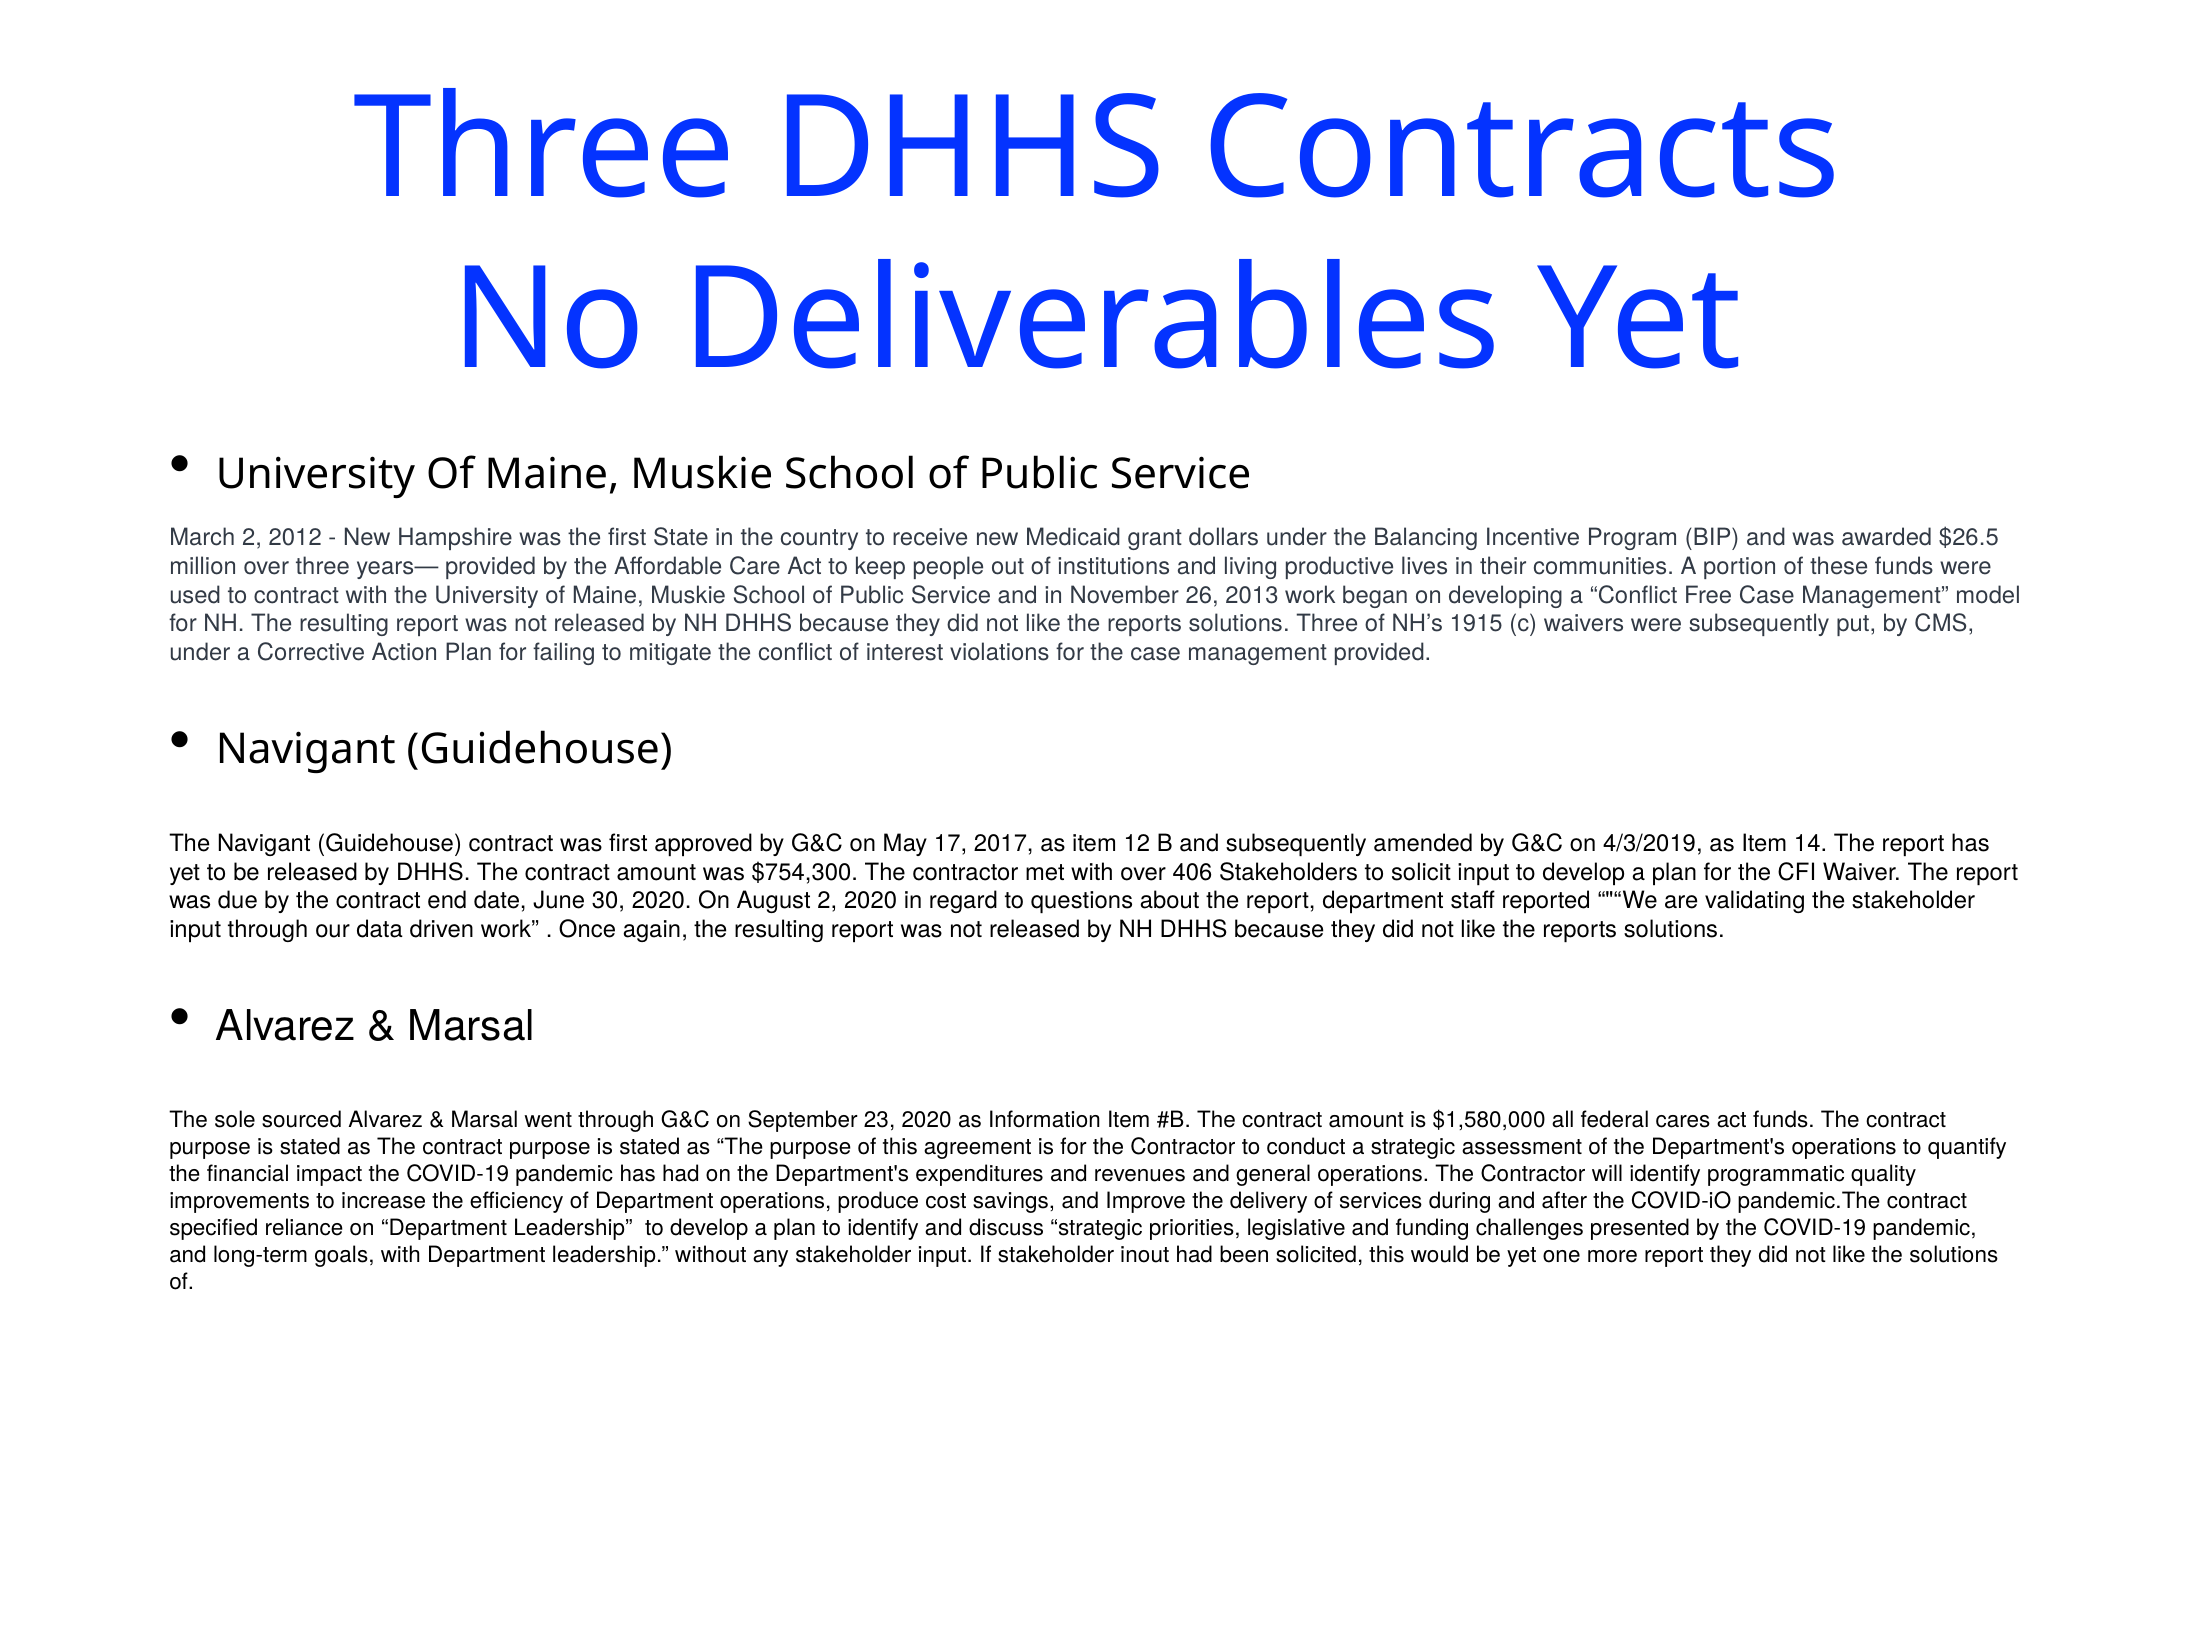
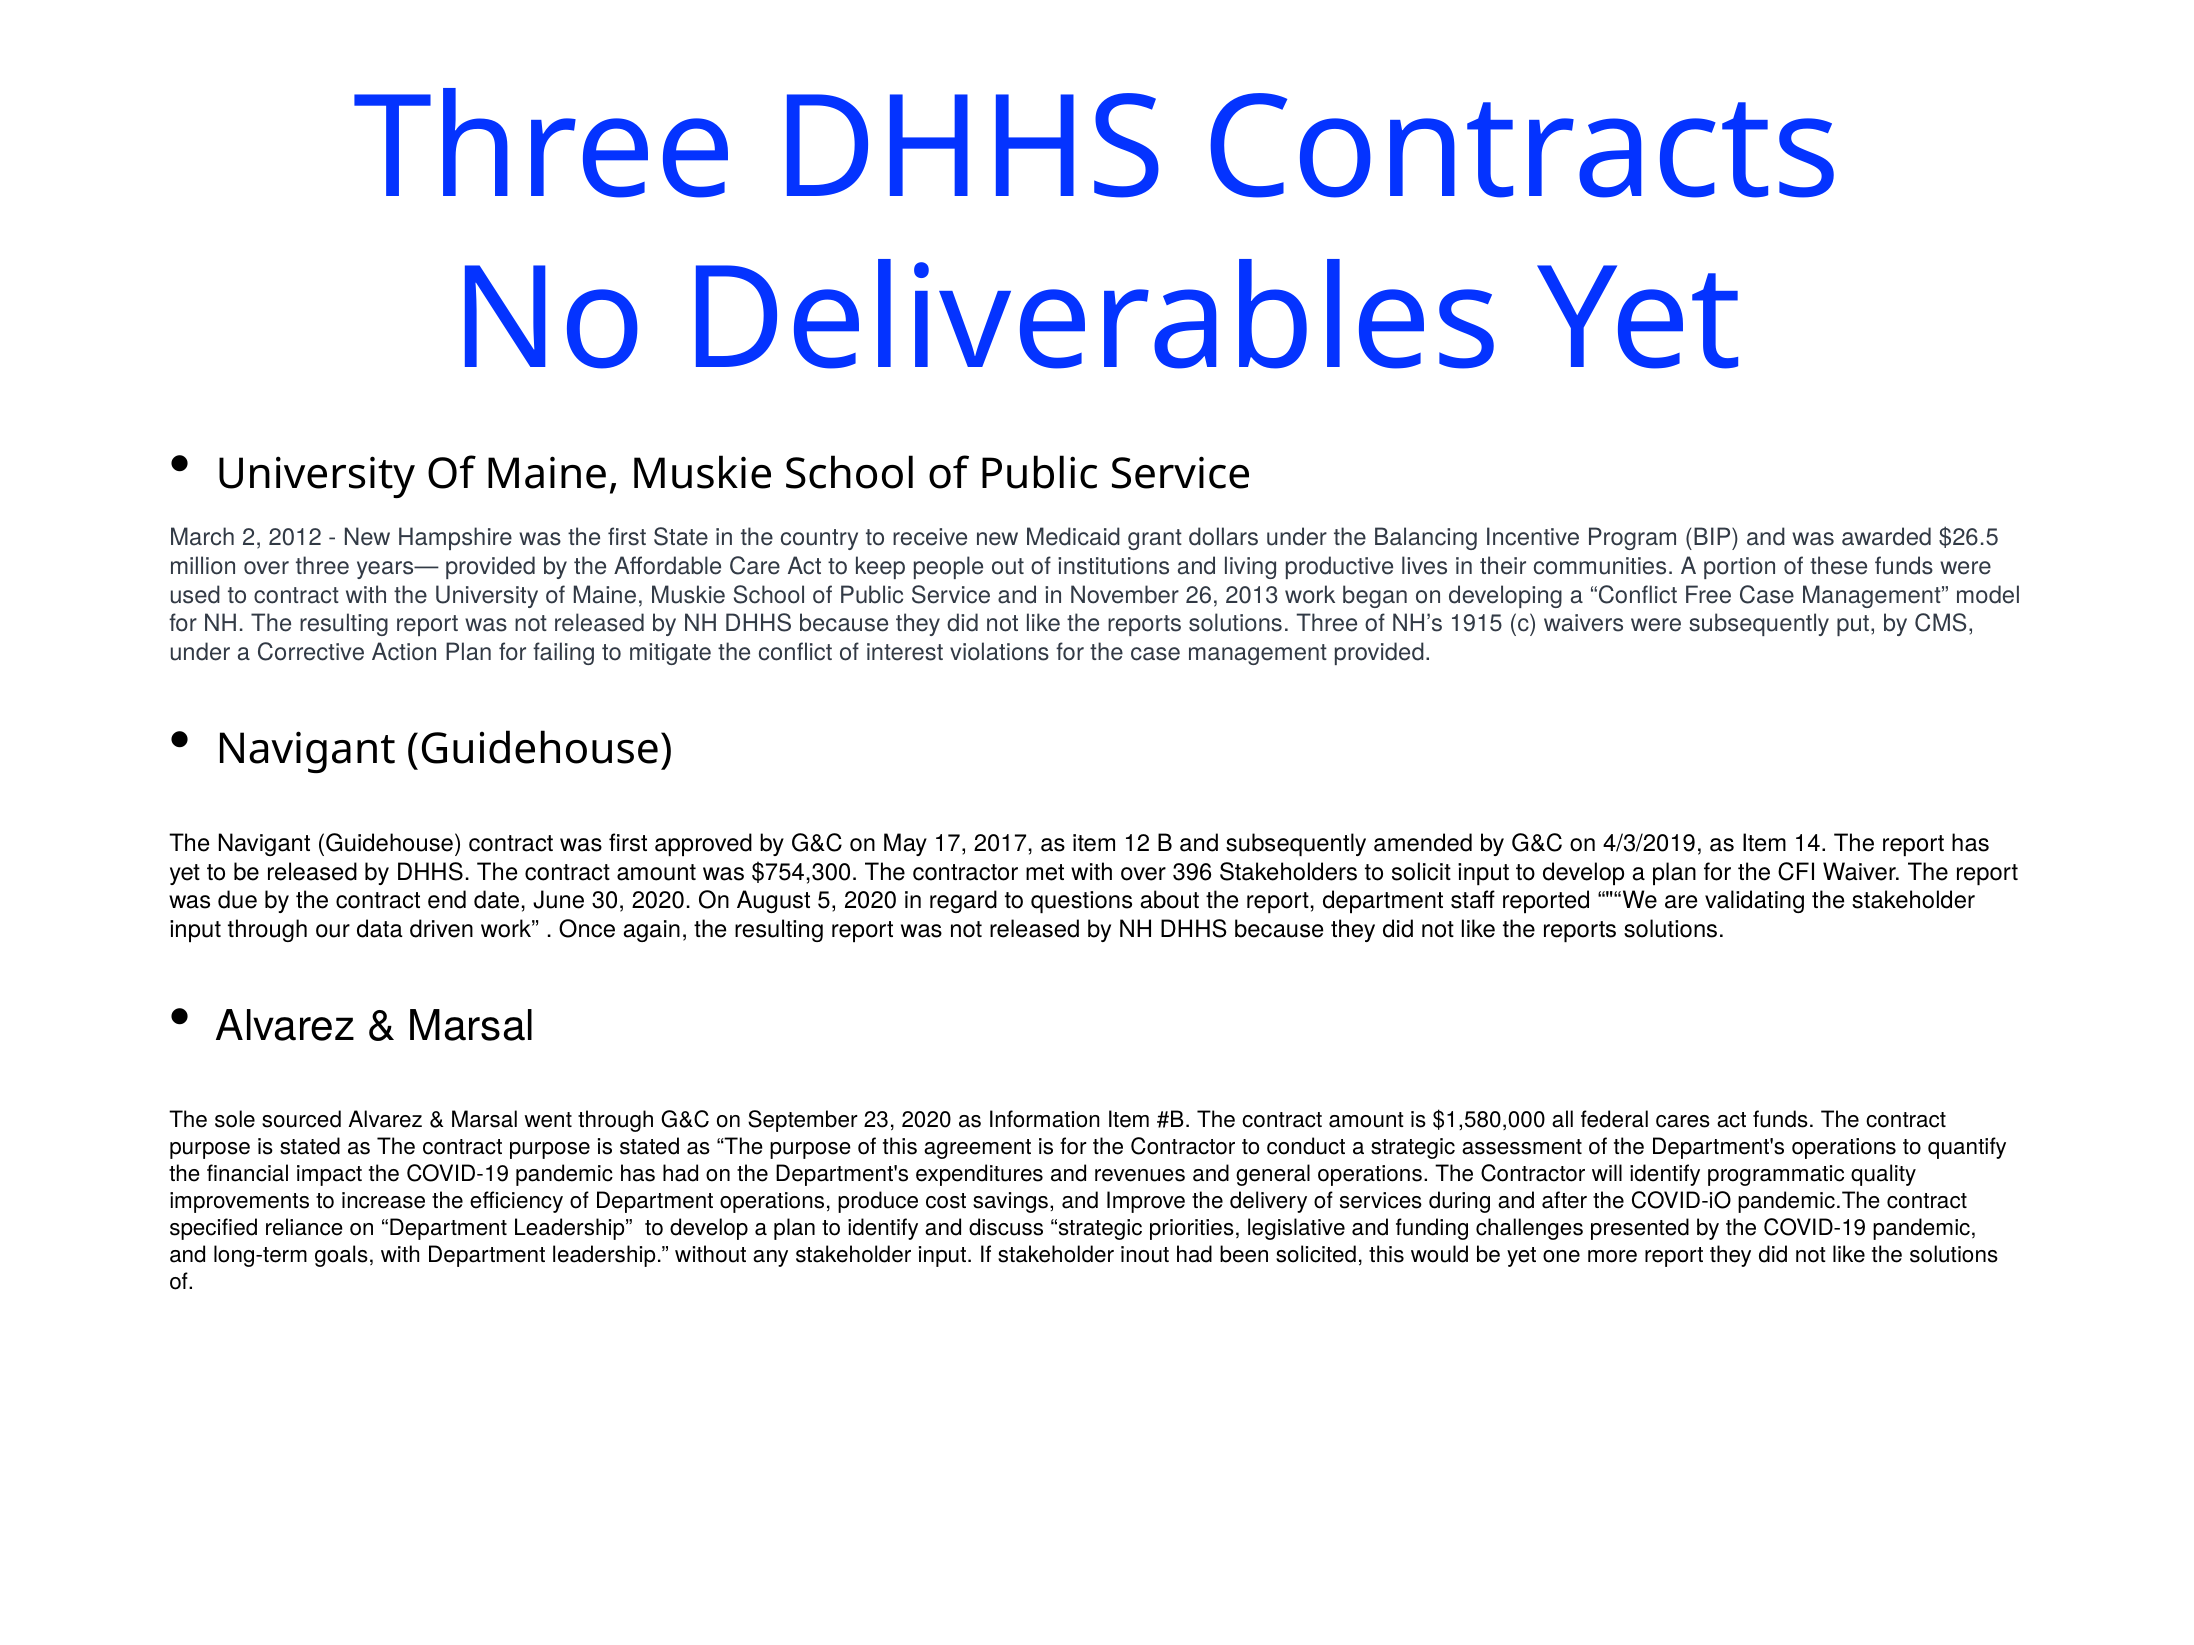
406: 406 -> 396
August 2: 2 -> 5
